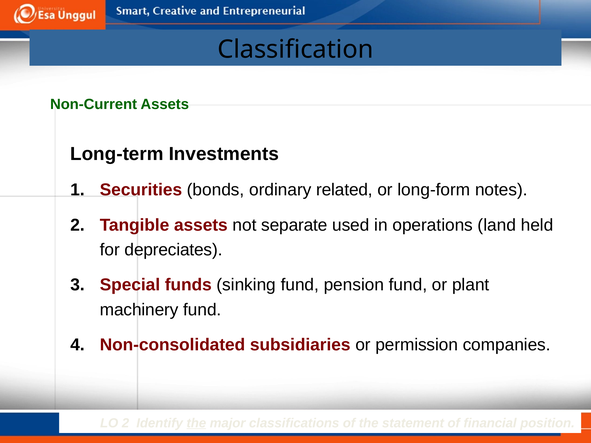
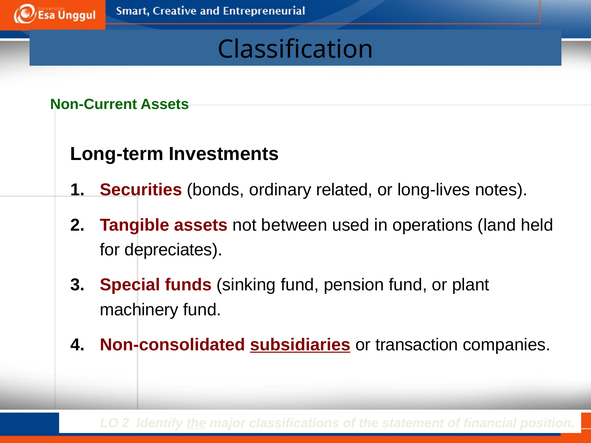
long-form: long-form -> long-lives
separate: separate -> between
subsidiaries underline: none -> present
permission: permission -> transaction
